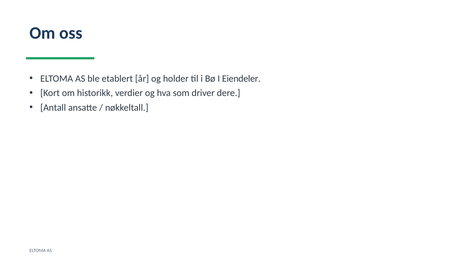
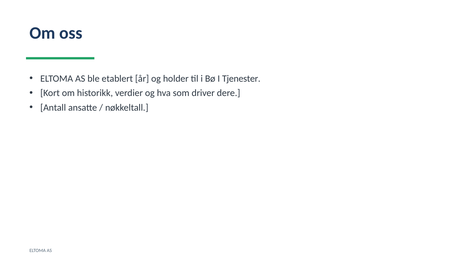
Eiendeler: Eiendeler -> Tjenester
